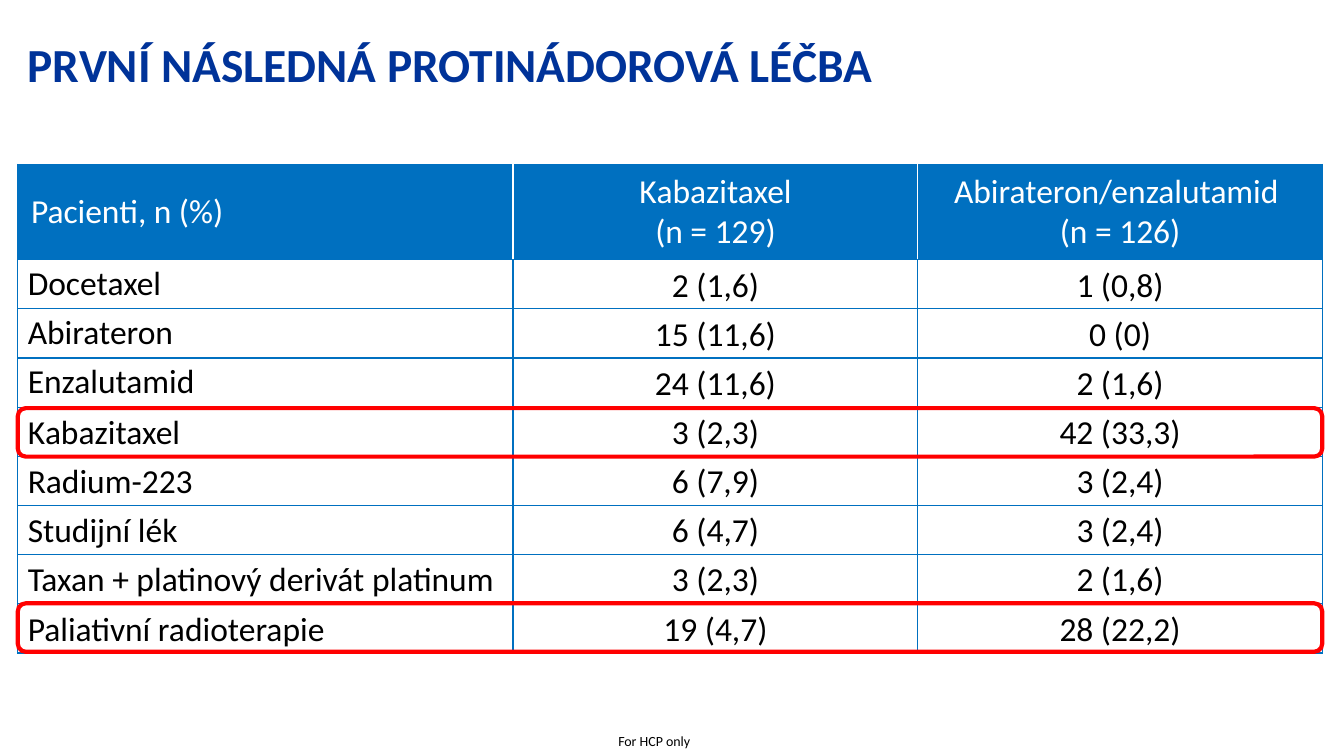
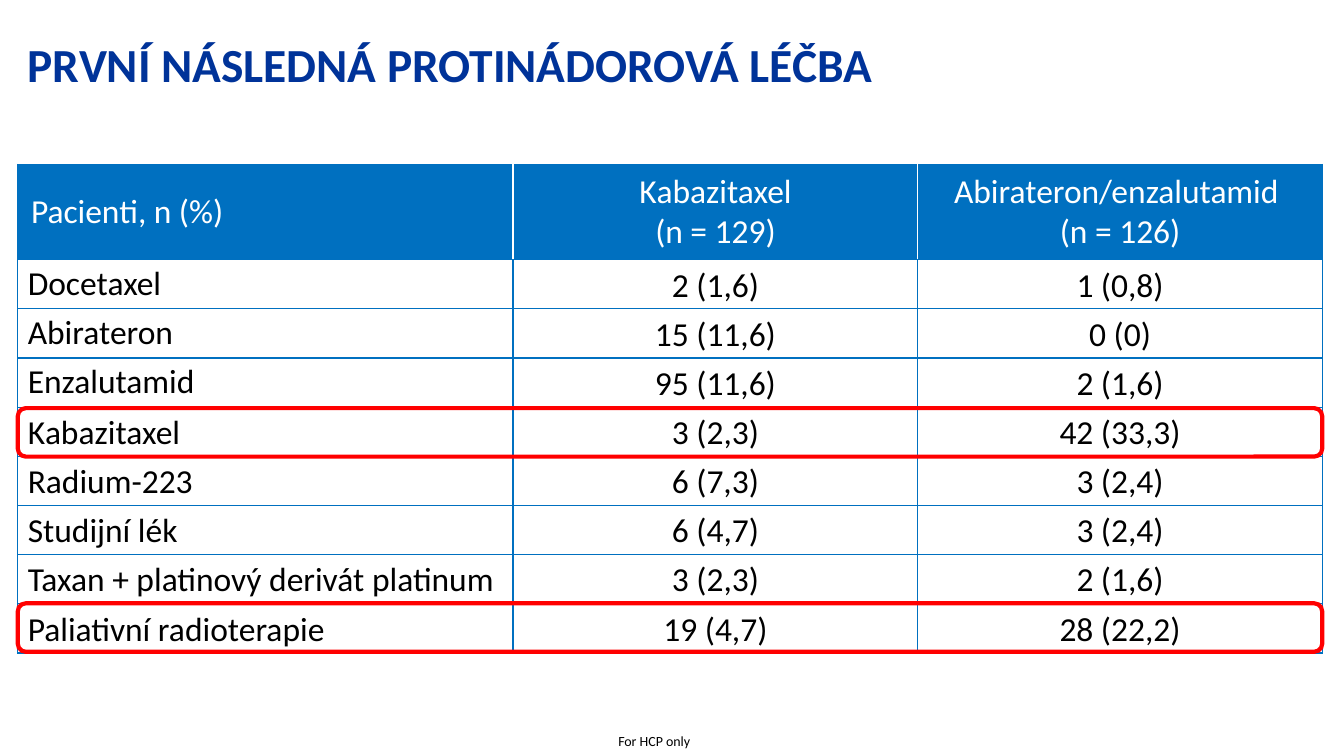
24: 24 -> 95
7,9: 7,9 -> 7,3
